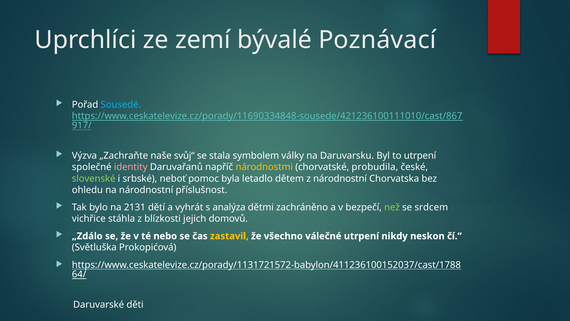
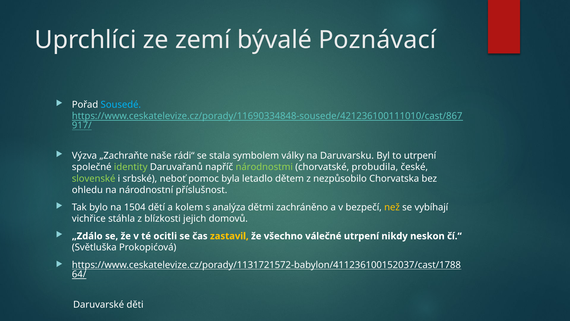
svůj“: svůj“ -> rádi“
identity colour: pink -> light green
národnostmi colour: yellow -> light green
z národnostní: národnostní -> nezpůsobilo
2131: 2131 -> 1504
vyhrát: vyhrát -> kolem
než colour: light green -> yellow
srdcem: srdcem -> vybíhají
nebo: nebo -> ocitli
